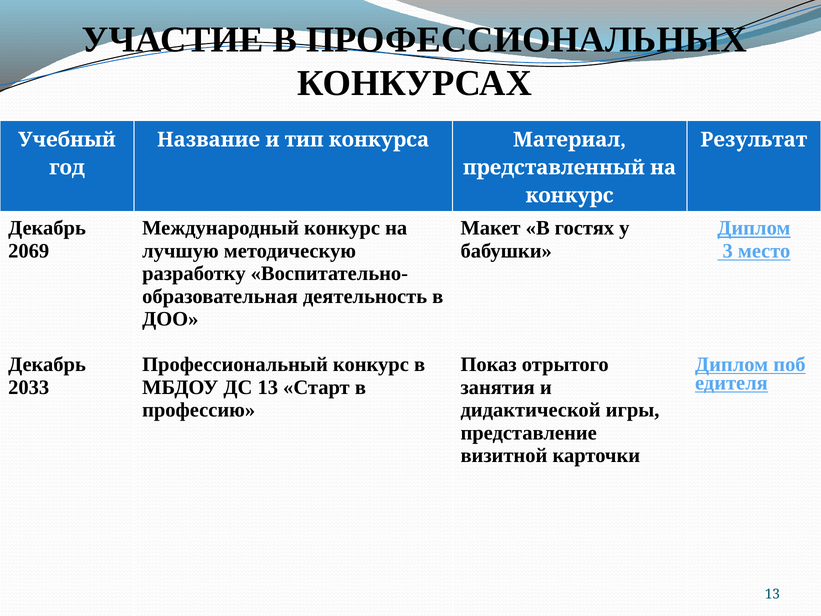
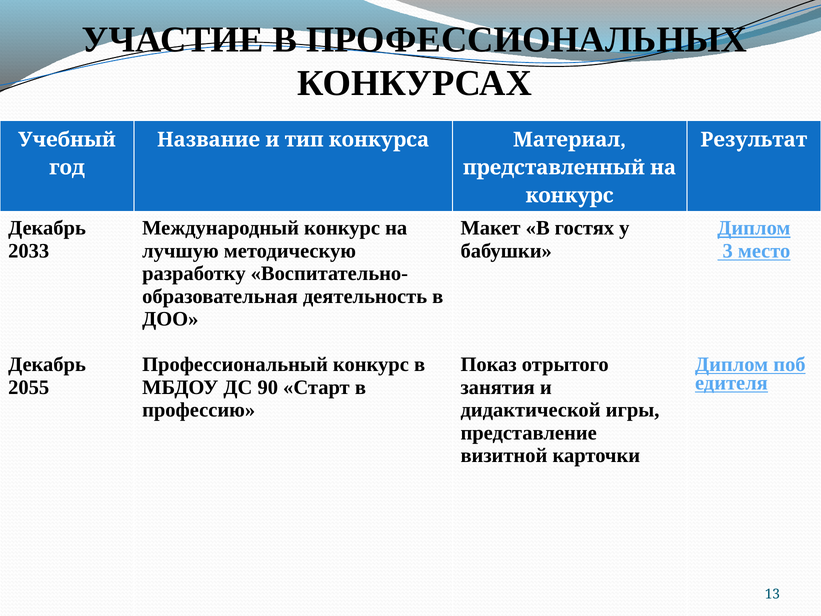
2069: 2069 -> 2033
2033: 2033 -> 2055
ДС 13: 13 -> 90
